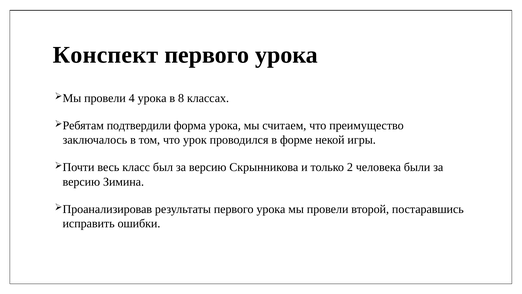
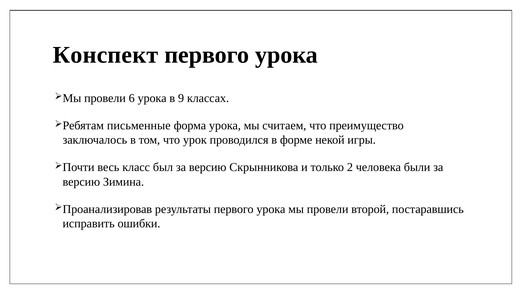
4: 4 -> 6
8: 8 -> 9
подтвердили: подтвердили -> письменные
